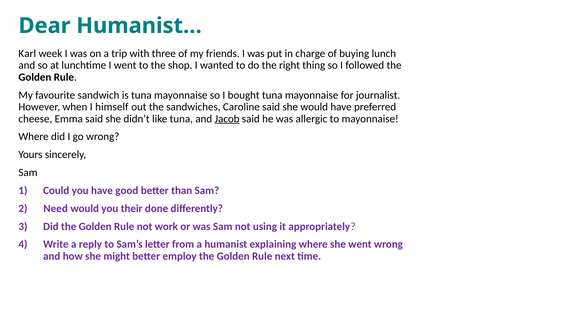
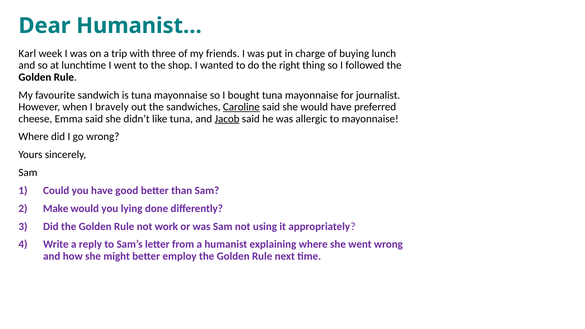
himself: himself -> bravely
Caroline underline: none -> present
Need: Need -> Make
their: their -> lying
